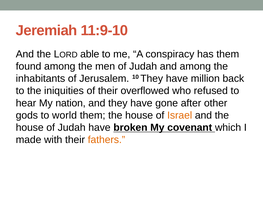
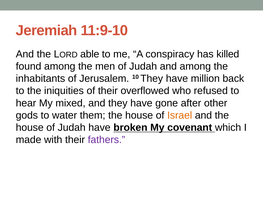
has them: them -> killed
nation: nation -> mixed
world: world -> water
fathers colour: orange -> purple
